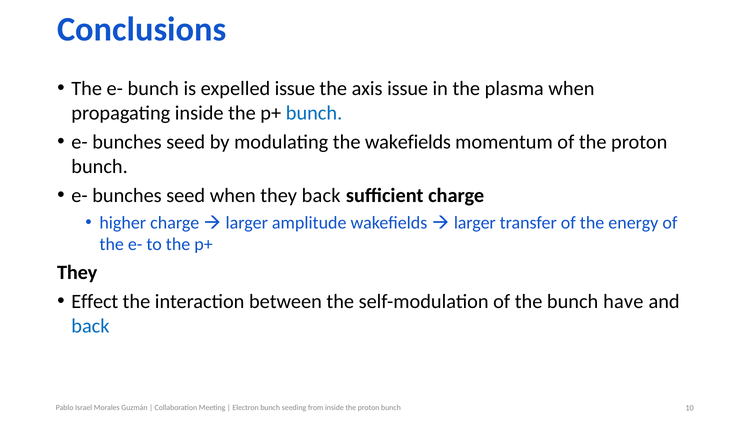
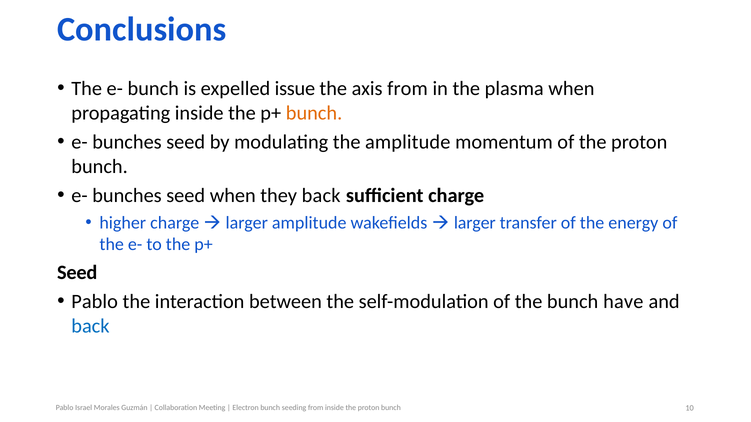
axis issue: issue -> from
bunch at (314, 113) colour: blue -> orange
the wakefields: wakefields -> amplitude
They at (77, 273): They -> Seed
Effect at (95, 302): Effect -> Pablo
